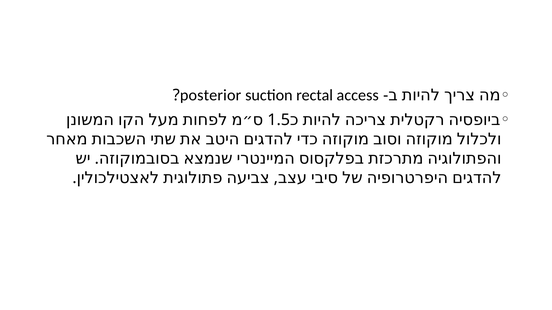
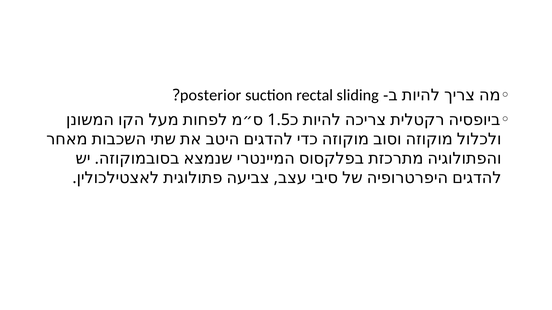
access: access -> sliding
